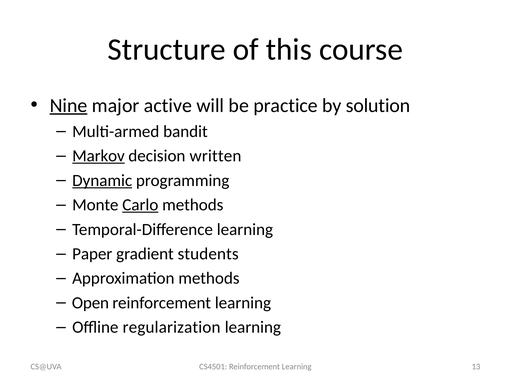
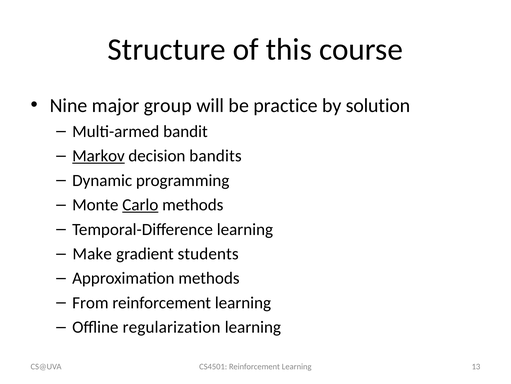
Nine underline: present -> none
active: active -> group
written: written -> bandits
Dynamic underline: present -> none
Paper: Paper -> Make
Open: Open -> From
